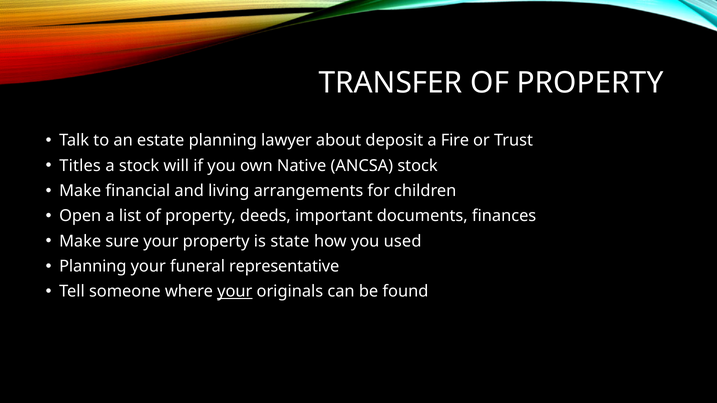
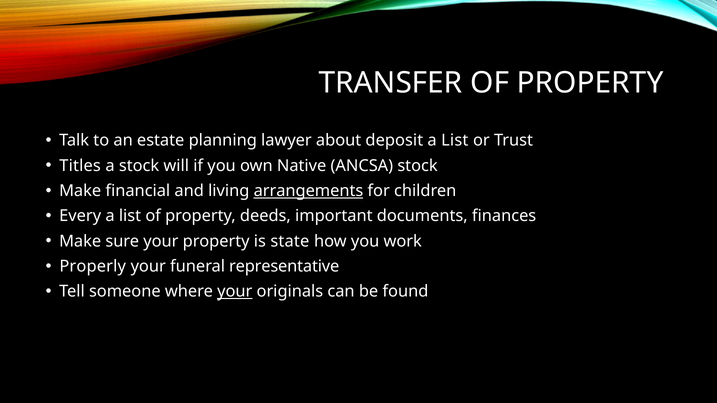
Fire at (455, 141): Fire -> List
arrangements underline: none -> present
Open: Open -> Every
used: used -> work
Planning at (93, 267): Planning -> Properly
